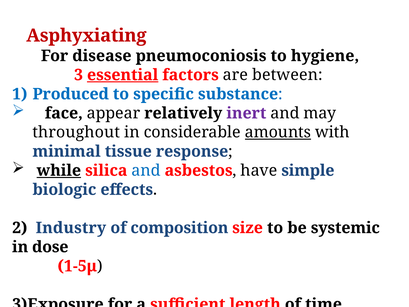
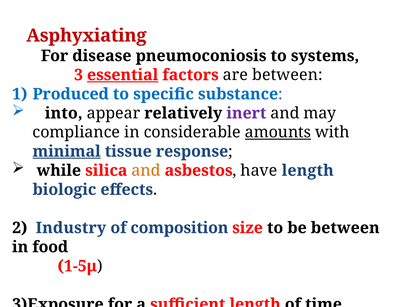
hygiene: hygiene -> systems
face: face -> into
throughout: throughout -> compliance
minimal underline: none -> present
while underline: present -> none
and at (146, 170) colour: blue -> orange
have simple: simple -> length
be systemic: systemic -> between
dose: dose -> food
